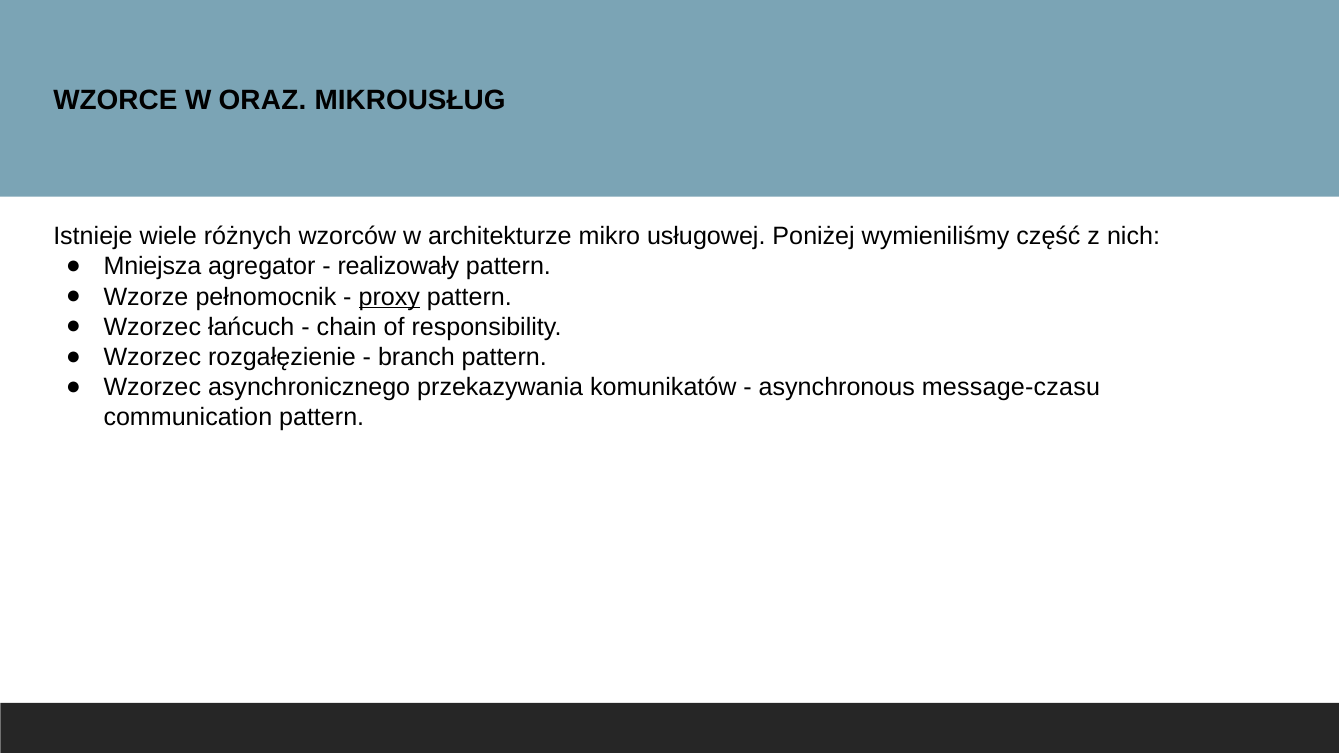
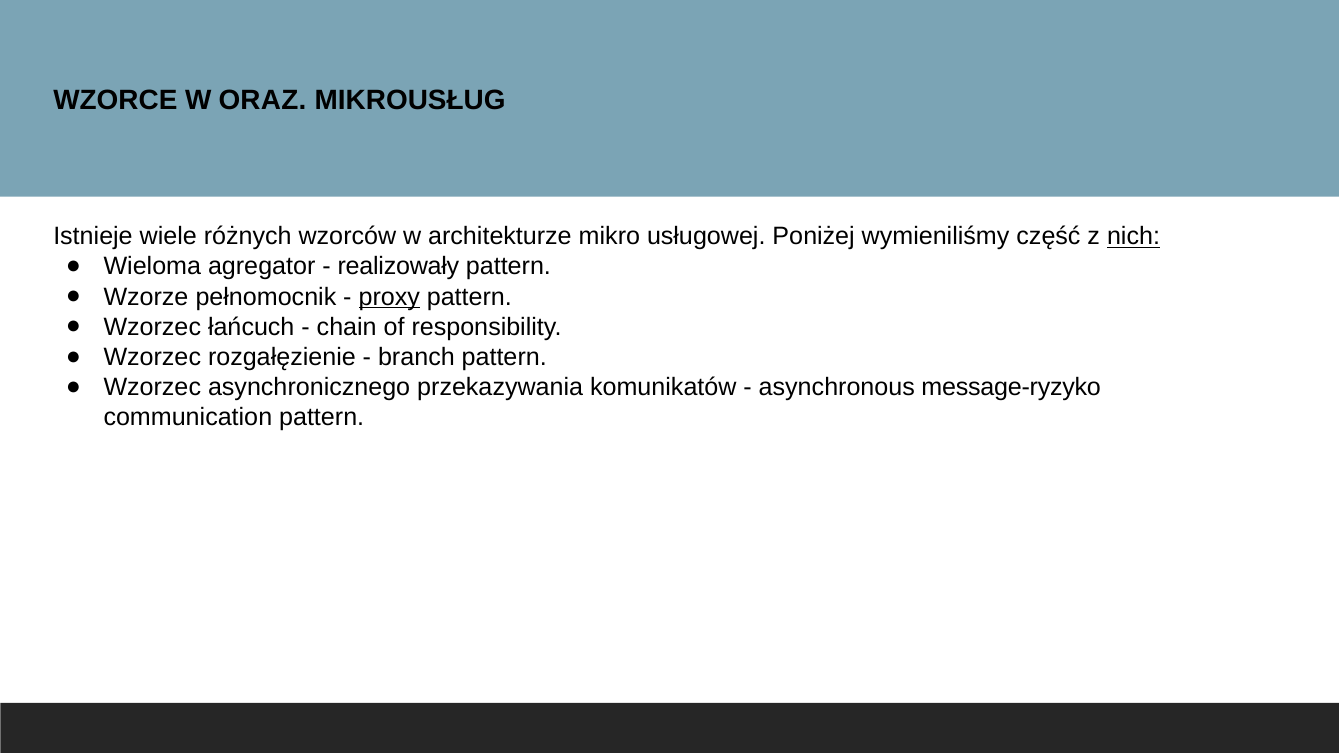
nich underline: none -> present
Mniejsza: Mniejsza -> Wieloma
message-czasu: message-czasu -> message-ryzyko
